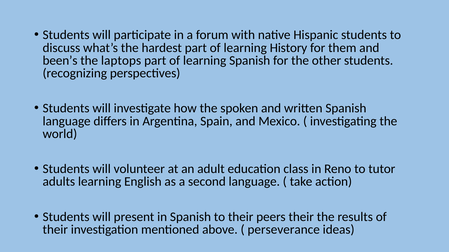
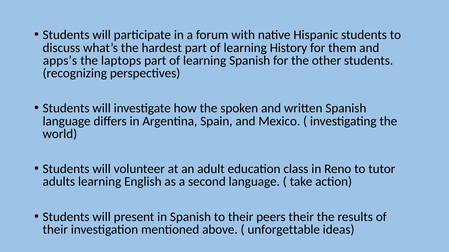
been’s: been’s -> apps’s
perseverance: perseverance -> unforgettable
